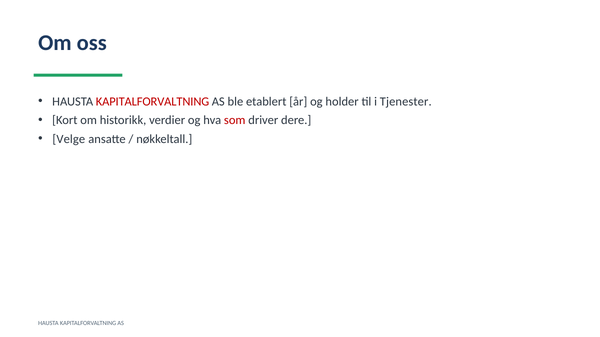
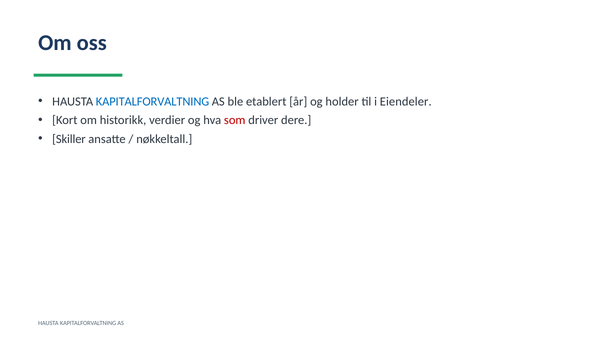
KAPITALFORVALTNING at (153, 102) colour: red -> blue
Tjenester: Tjenester -> Eiendeler
Velge: Velge -> Skiller
